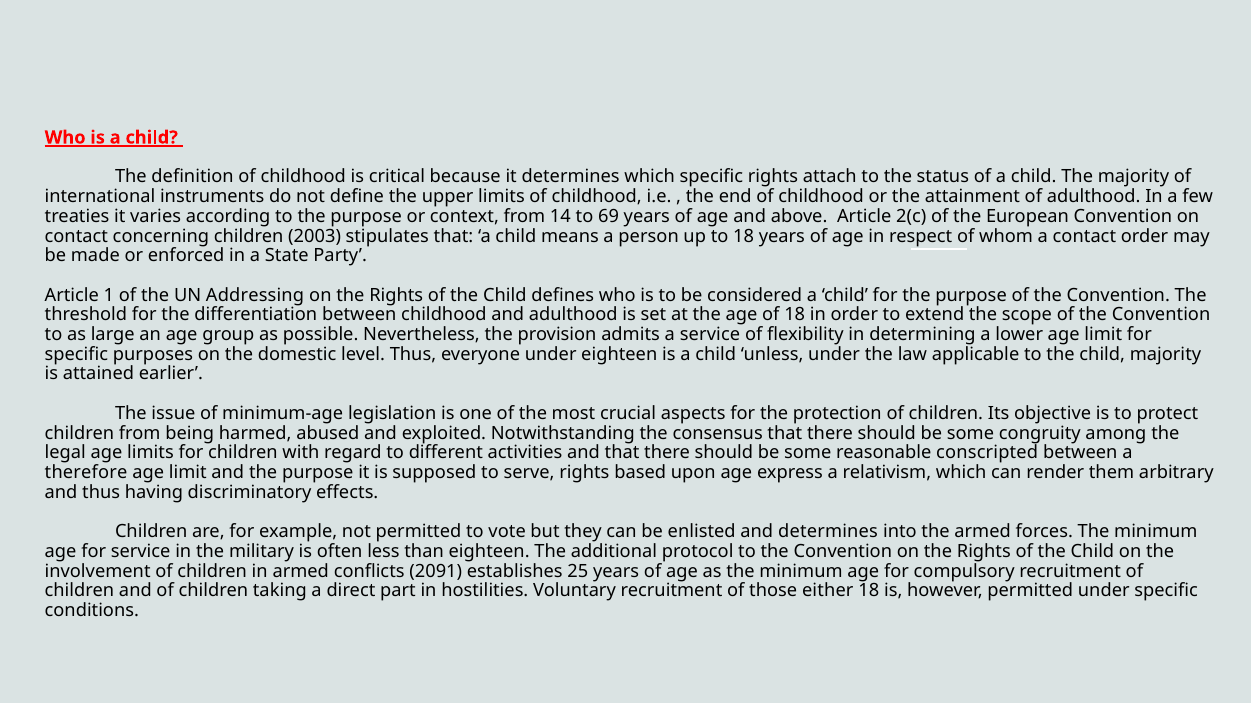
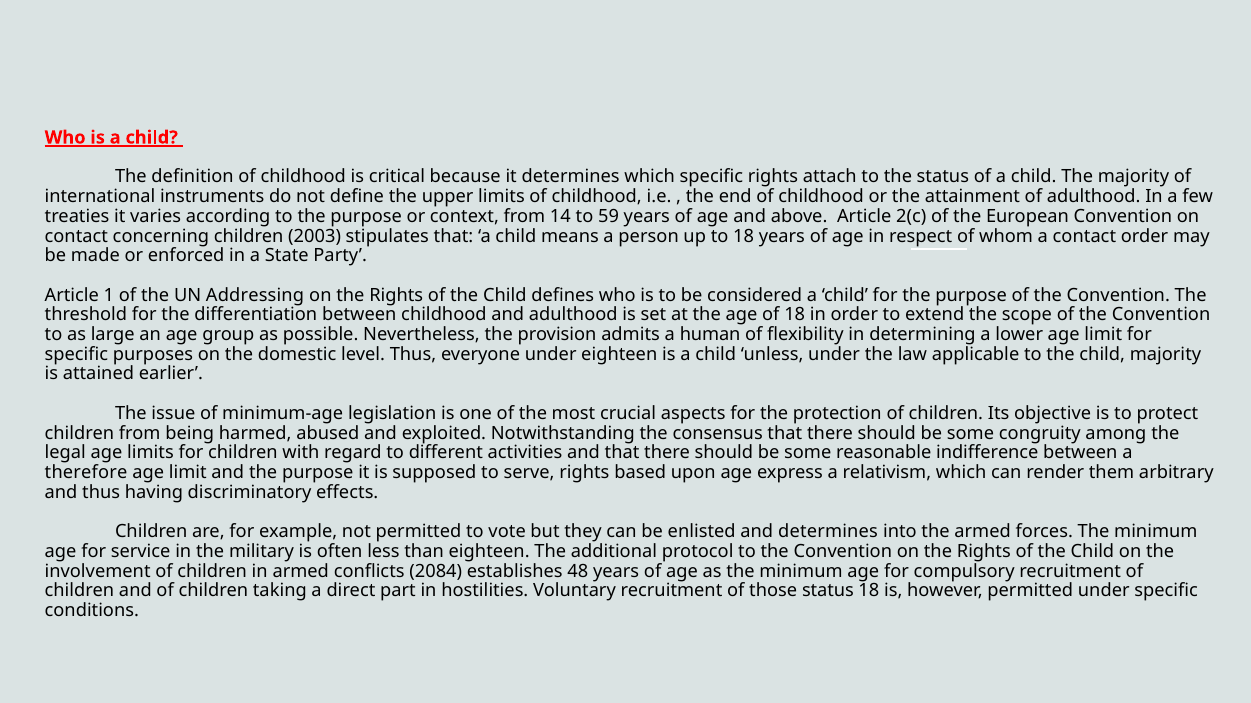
69: 69 -> 59
a service: service -> human
conscripted: conscripted -> indifference
2091: 2091 -> 2084
25: 25 -> 48
those either: either -> status
